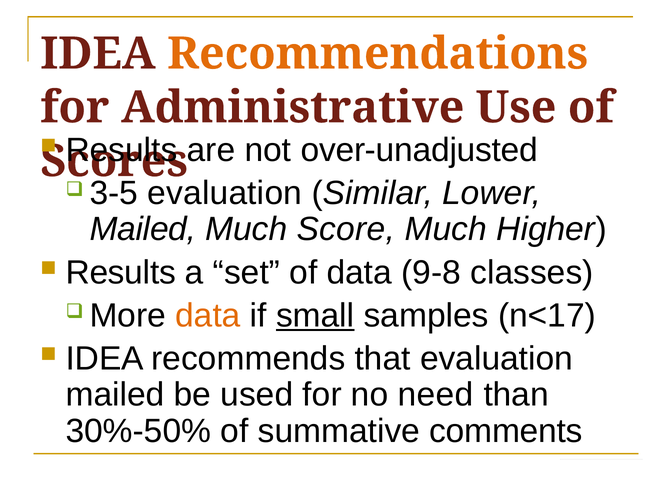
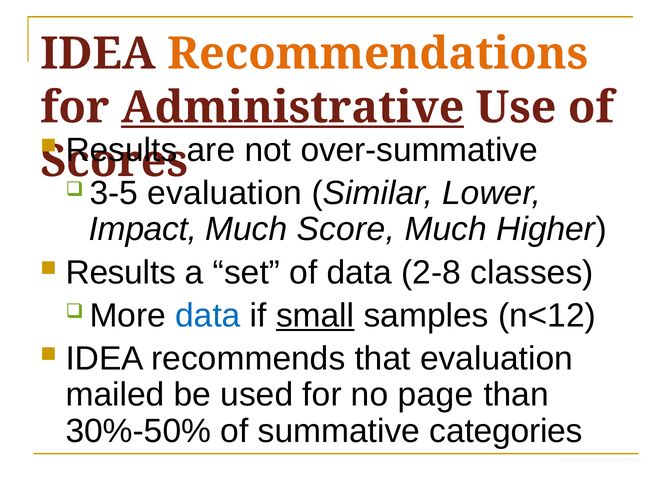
Administrative underline: none -> present
over-unadjusted: over-unadjusted -> over-summative
Mailed at (143, 229): Mailed -> Impact
9-8: 9-8 -> 2-8
data at (208, 315) colour: orange -> blue
n<17: n<17 -> n<12
need: need -> page
comments: comments -> categories
